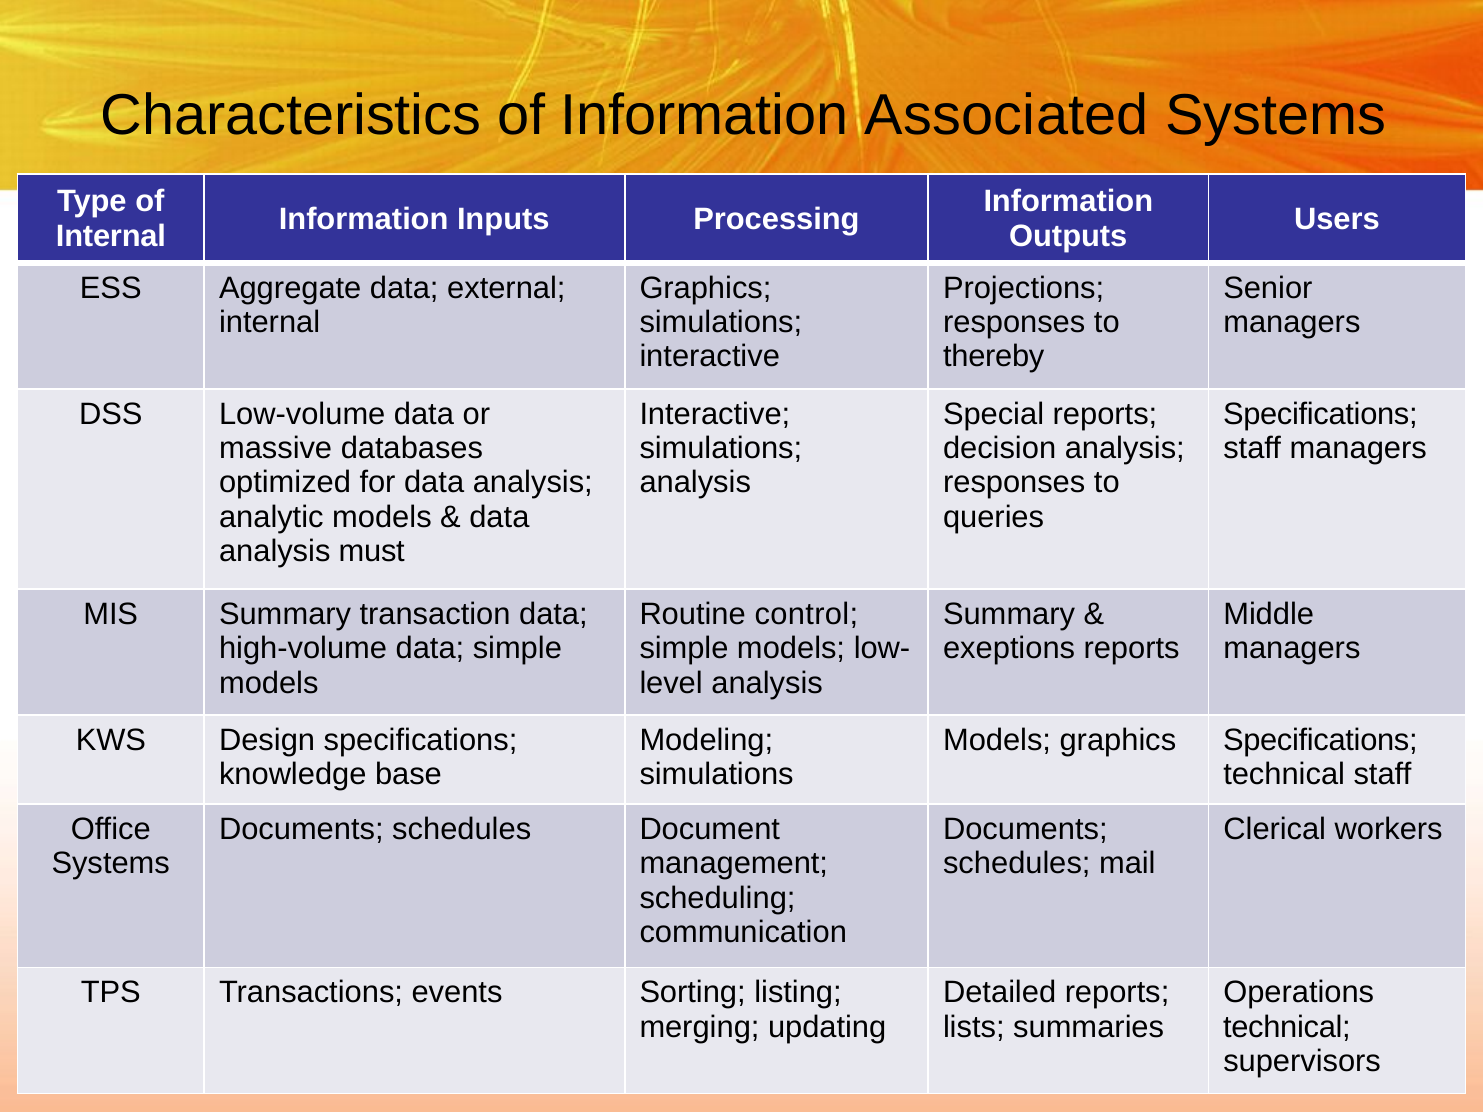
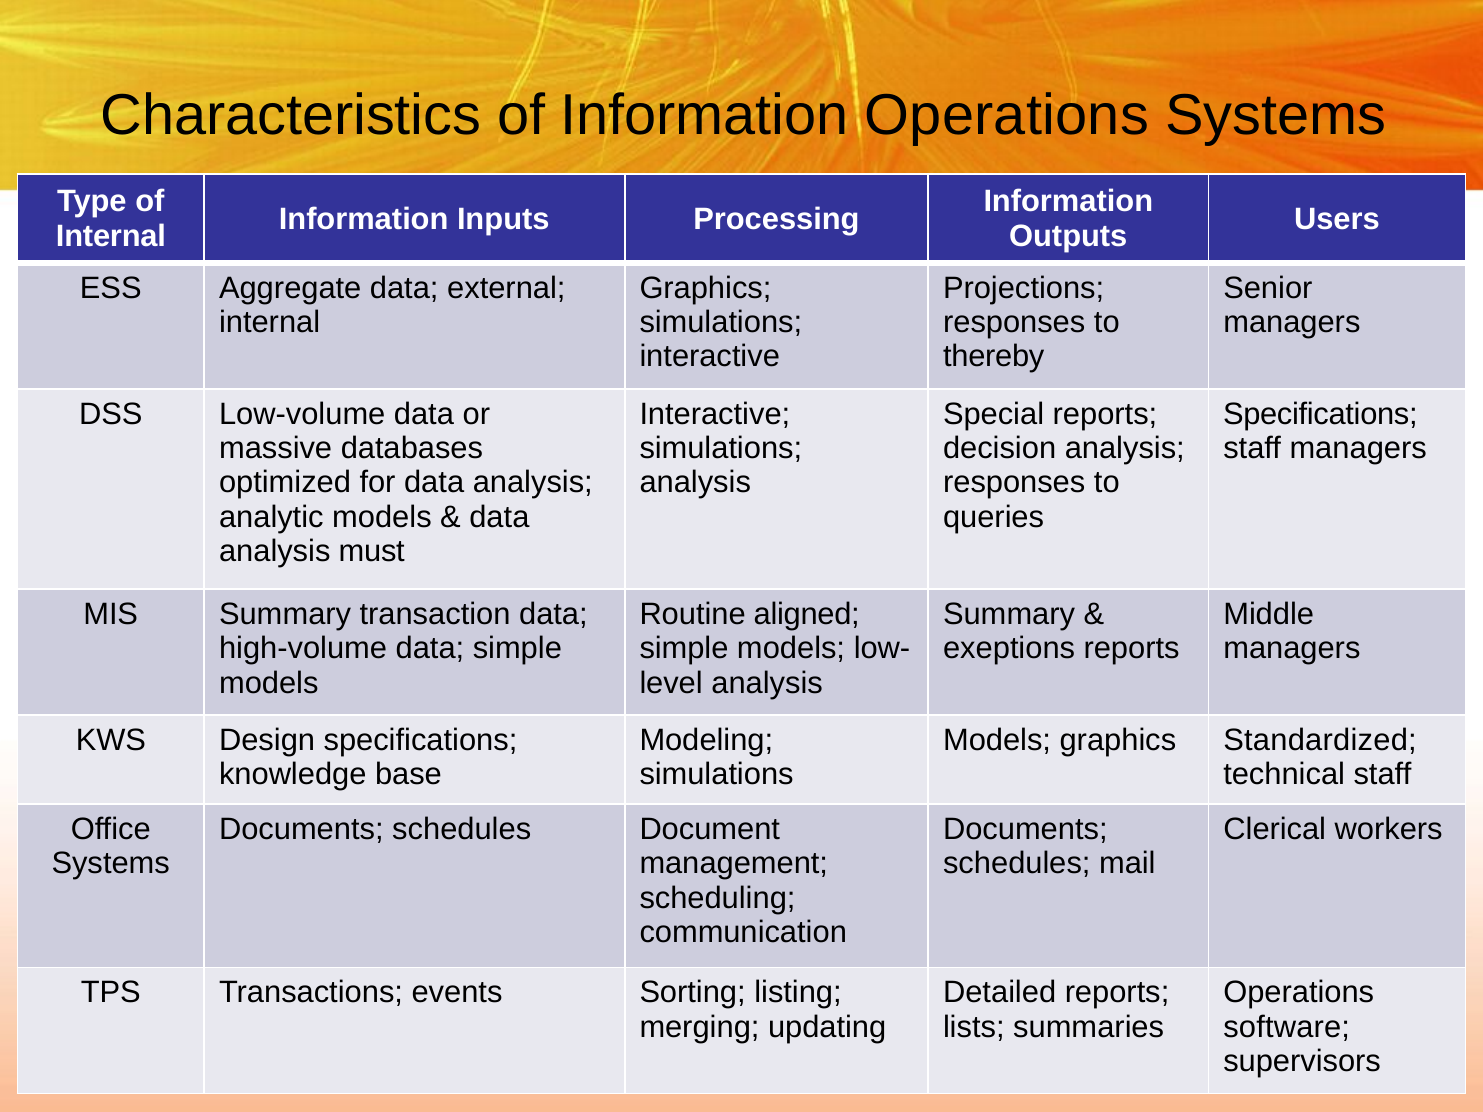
Information Associated: Associated -> Operations
control: control -> aligned
graphics Specifications: Specifications -> Standardized
technical at (1287, 1027): technical -> software
